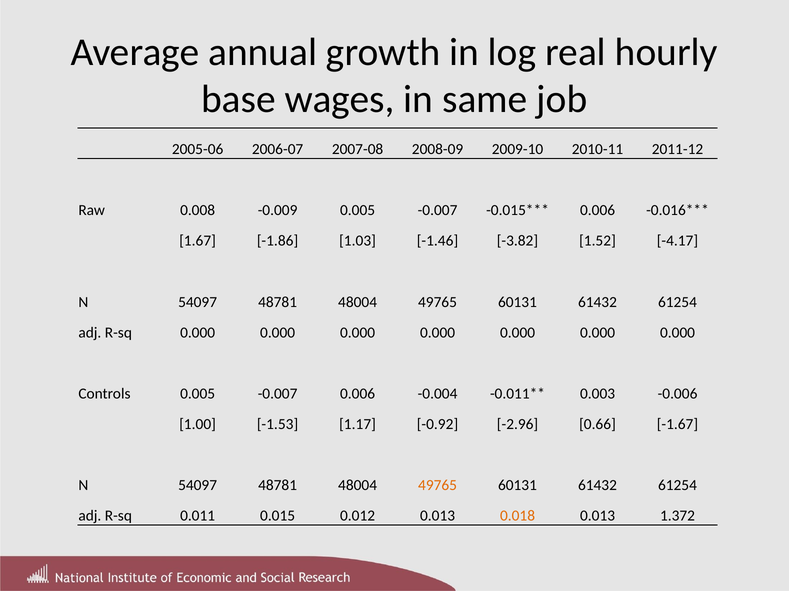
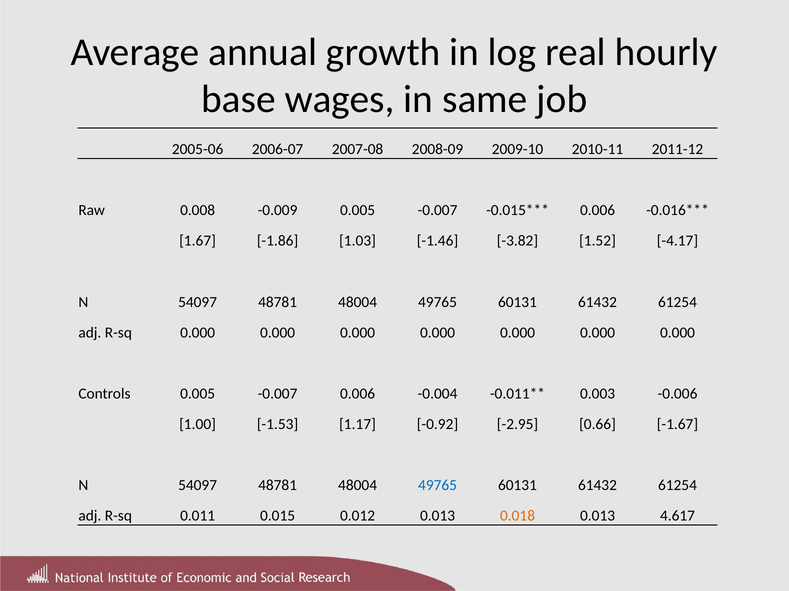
-2.96: -2.96 -> -2.95
49765 at (438, 486) colour: orange -> blue
1.372: 1.372 -> 4.617
